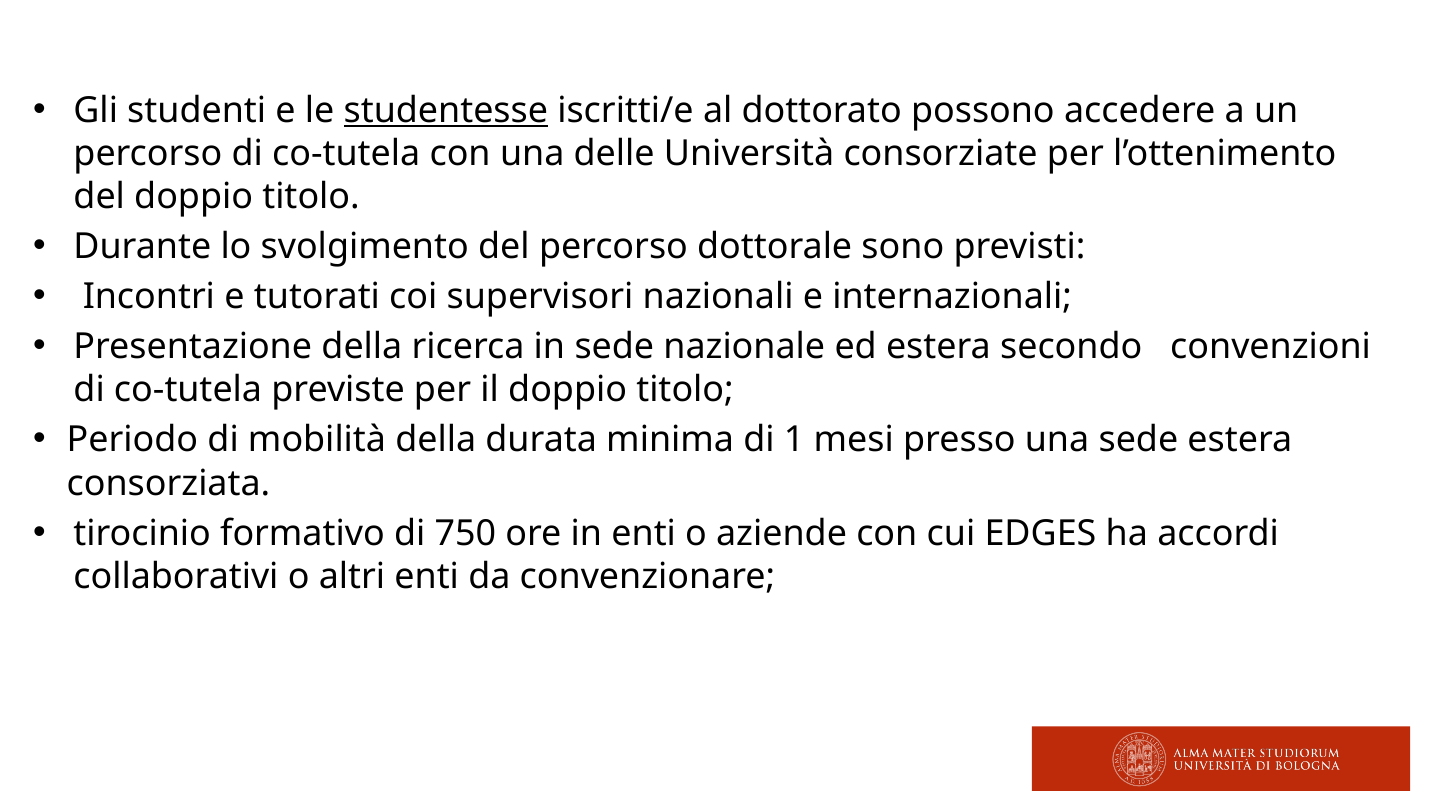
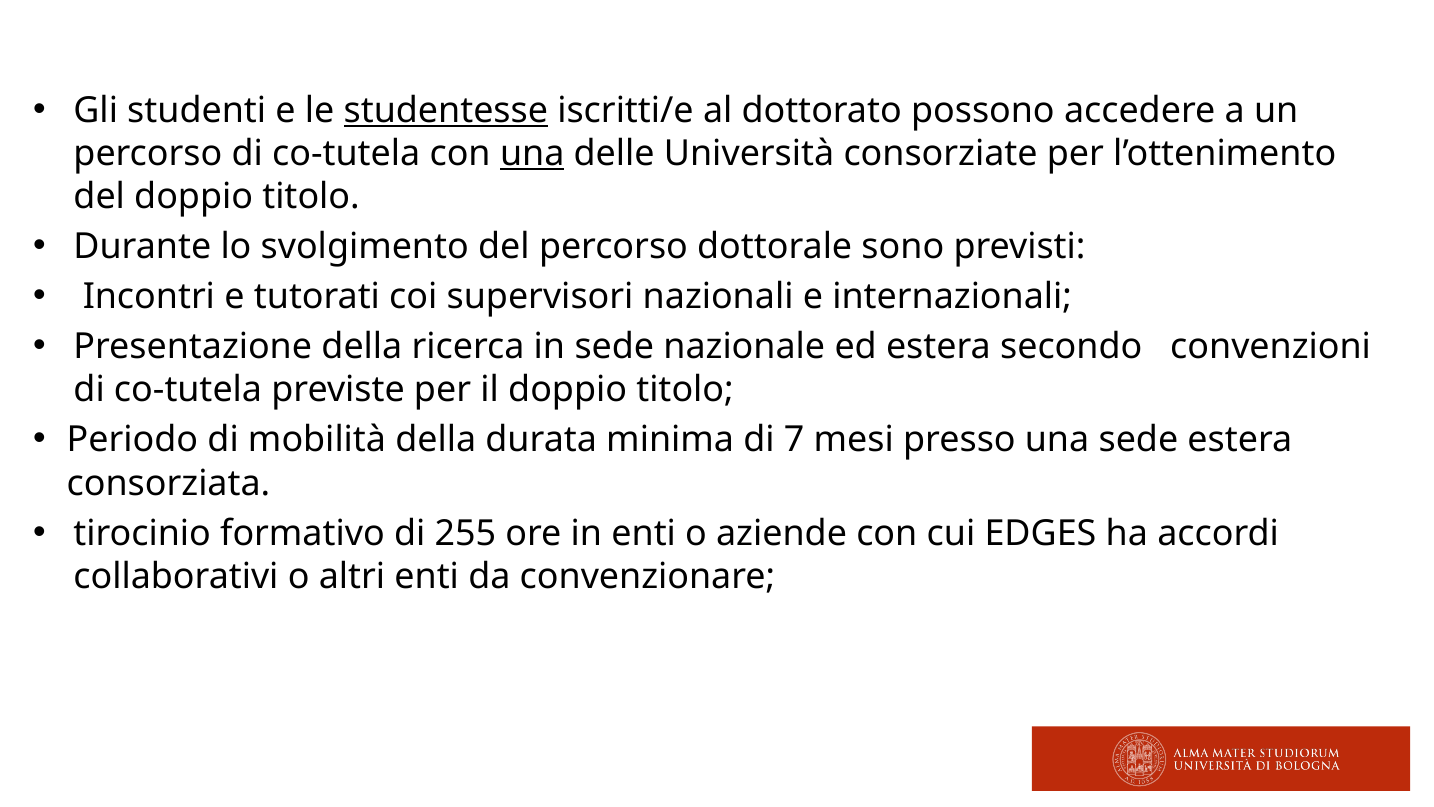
una at (532, 153) underline: none -> present
1: 1 -> 7
750: 750 -> 255
